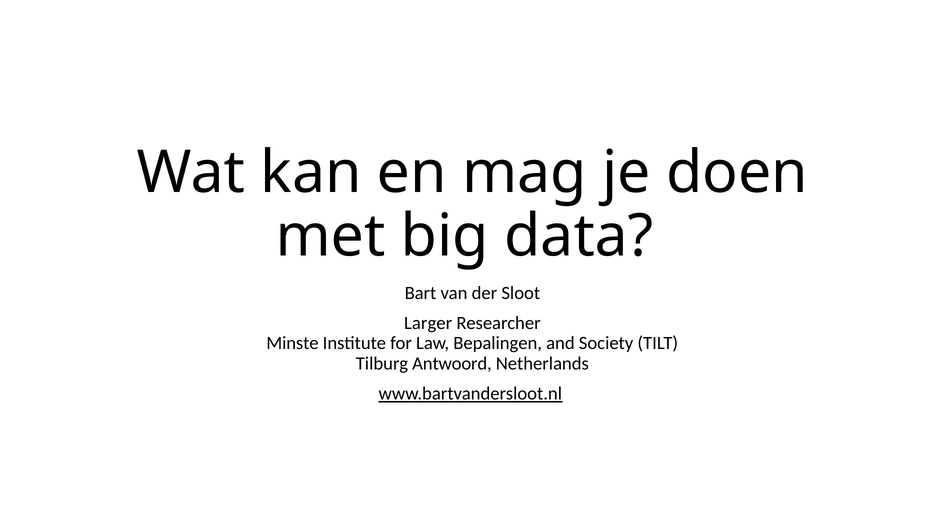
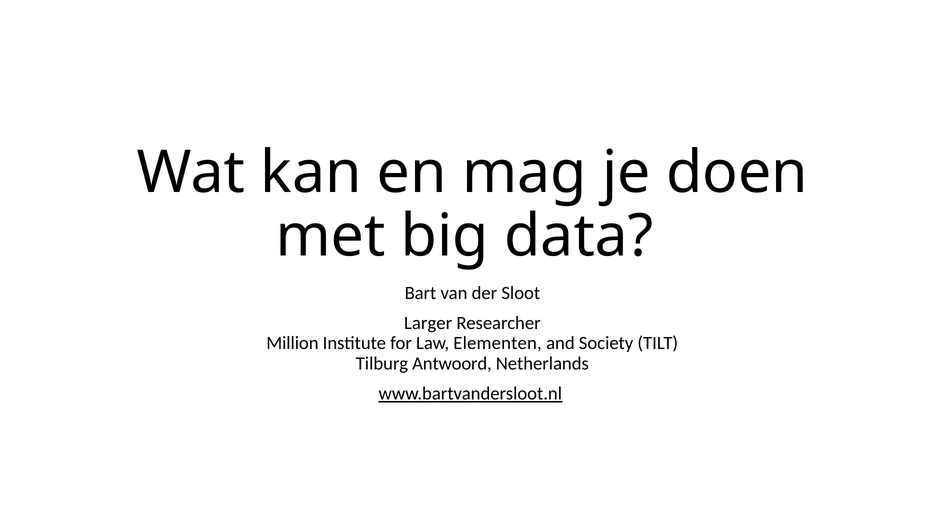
Minste: Minste -> Million
Bepalingen: Bepalingen -> Elementen
